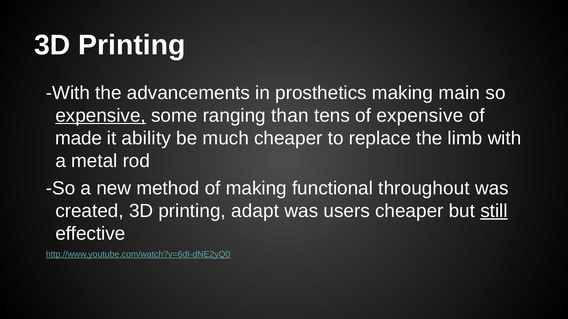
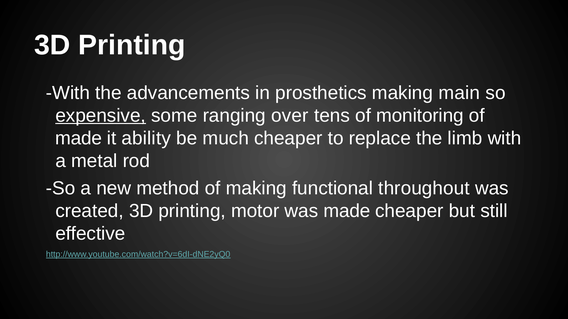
than: than -> over
of expensive: expensive -> monitoring
adapt: adapt -> motor
was users: users -> made
still underline: present -> none
